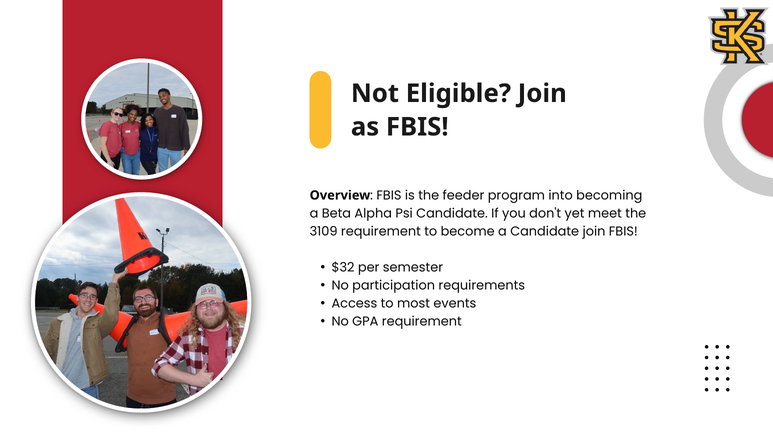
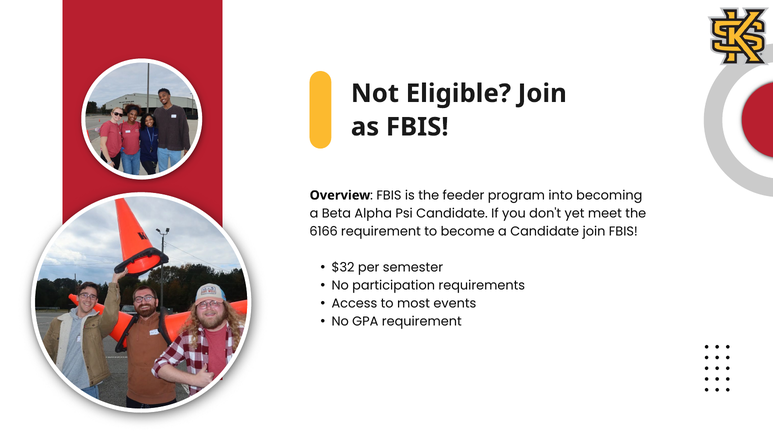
3109: 3109 -> 6166
